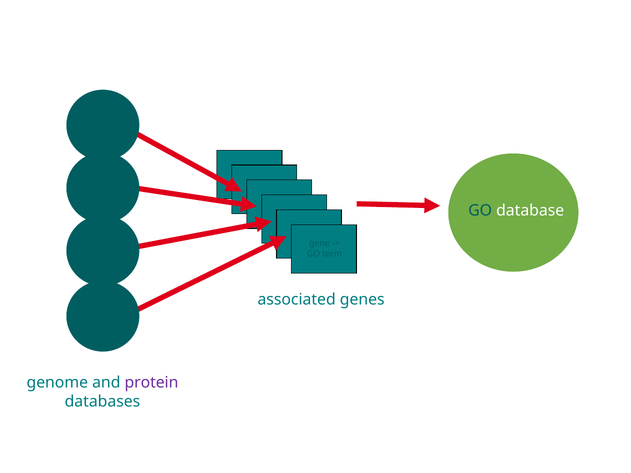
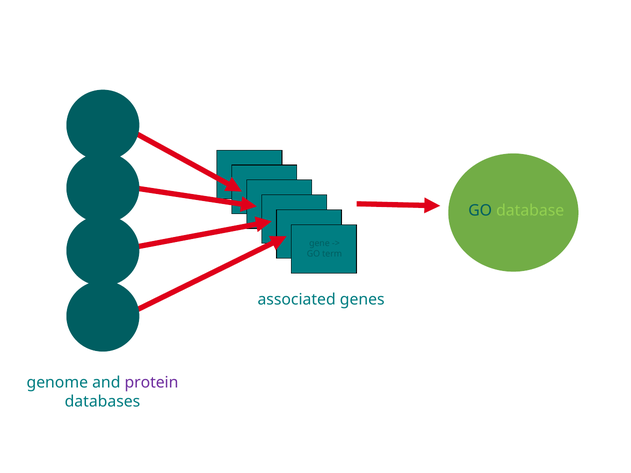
database colour: white -> light green
